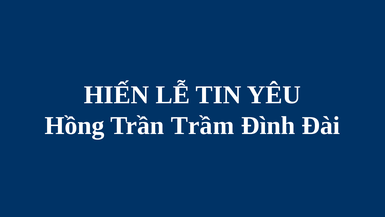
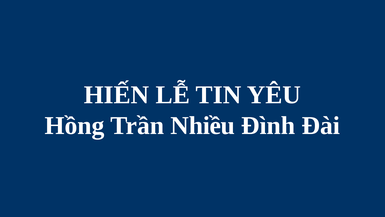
Trầm: Trầm -> Nhiều
